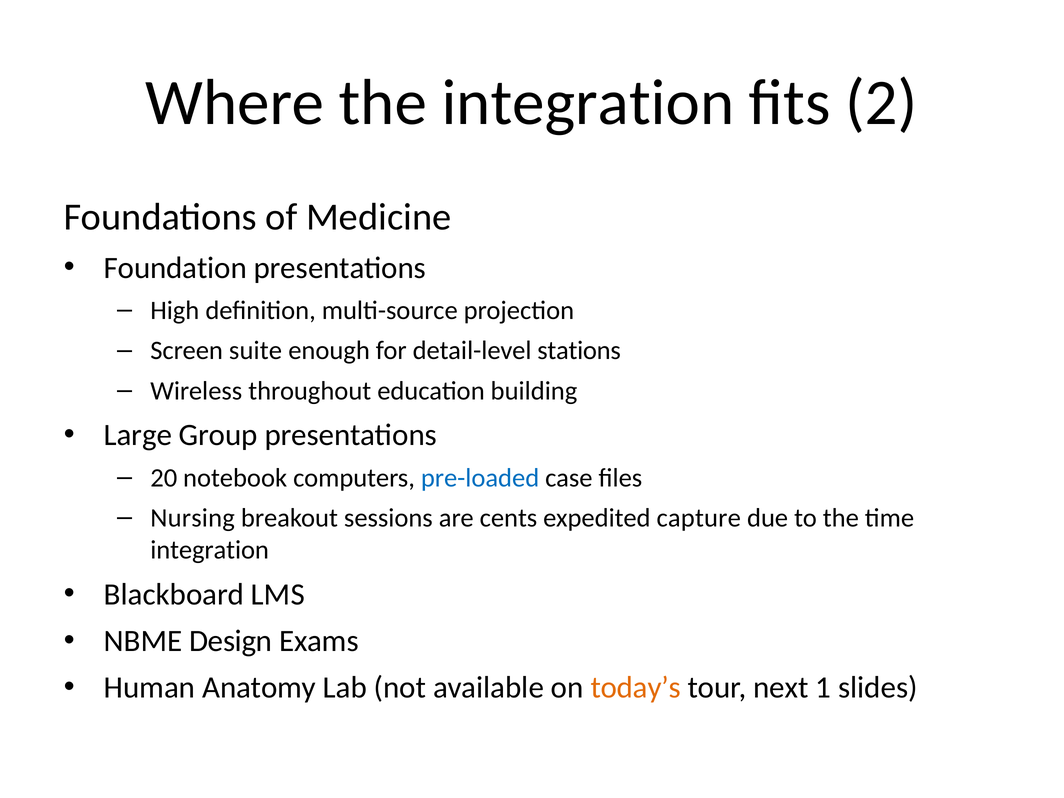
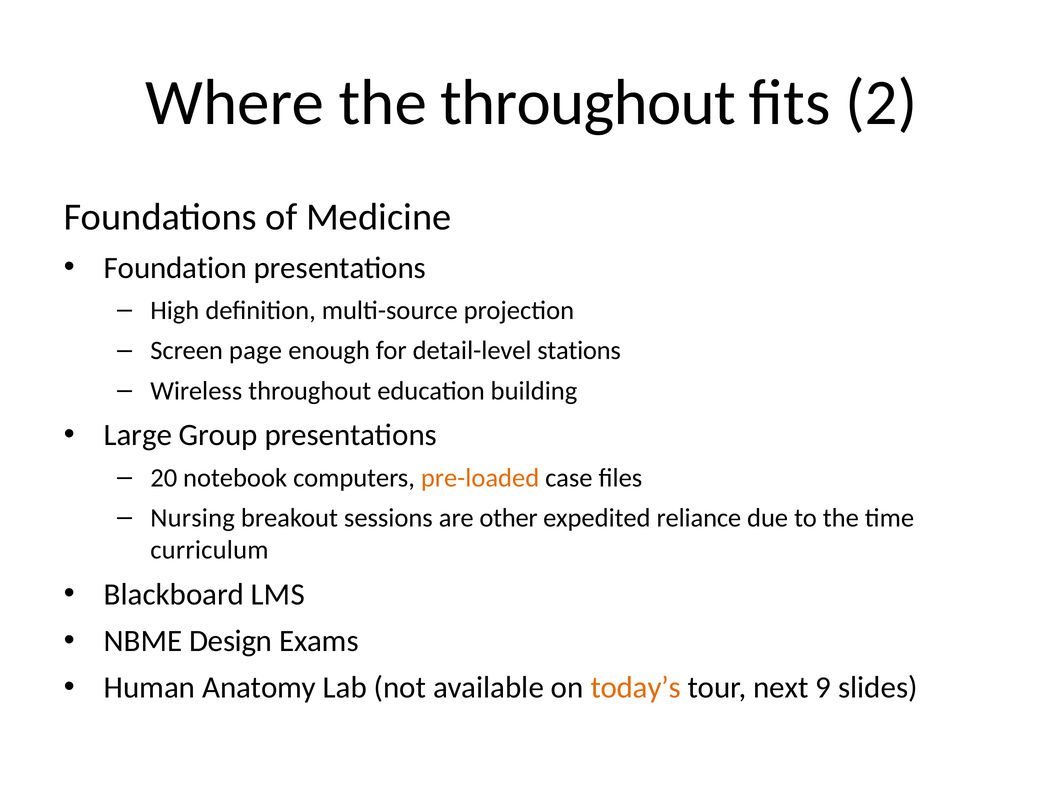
the integration: integration -> throughout
suite: suite -> page
pre-loaded colour: blue -> orange
cents: cents -> other
capture: capture -> reliance
integration at (210, 550): integration -> curriculum
1: 1 -> 9
